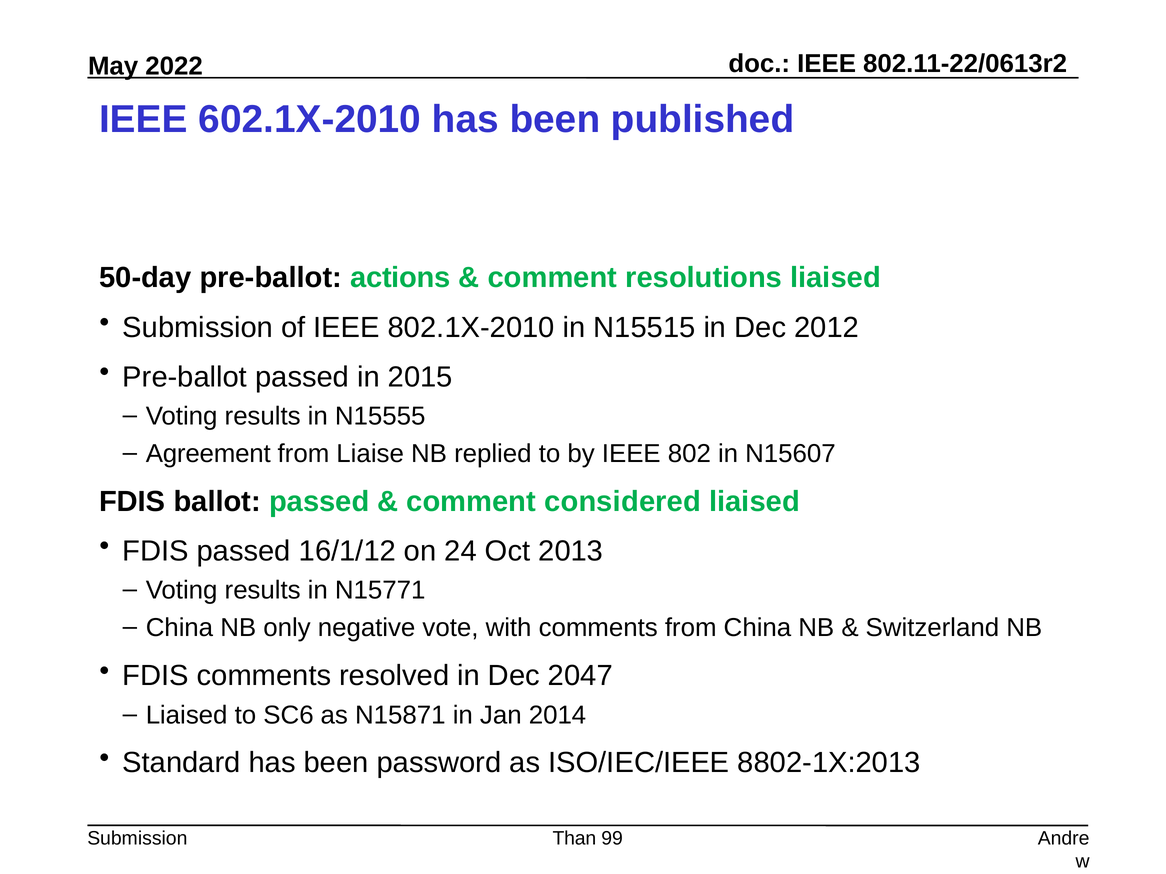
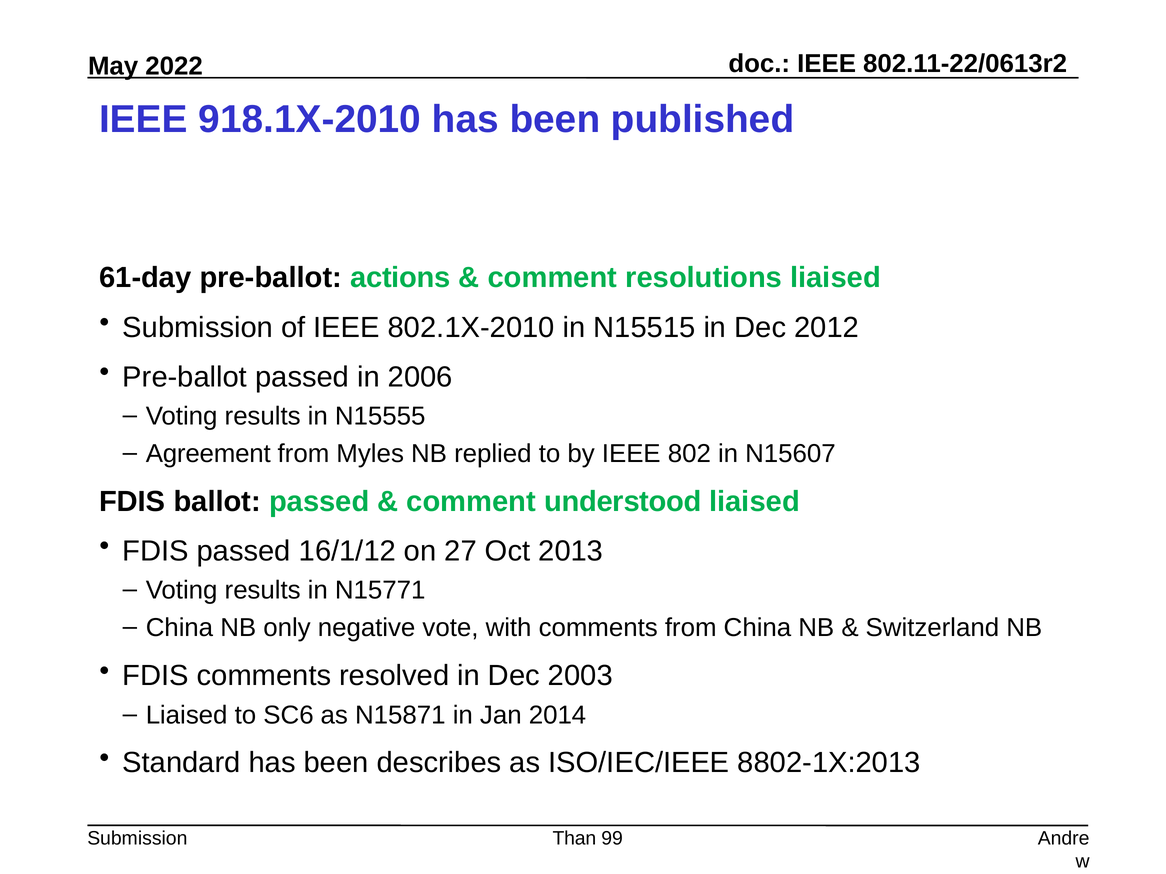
602.1X-2010: 602.1X-2010 -> 918.1X-2010
50-day: 50-day -> 61-day
2015: 2015 -> 2006
from Liaise: Liaise -> Myles
considered: considered -> understood
24: 24 -> 27
2047: 2047 -> 2003
password: password -> describes
